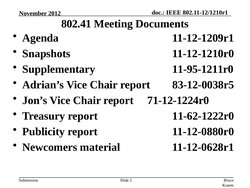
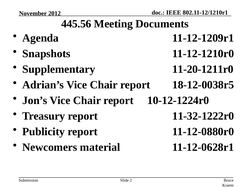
802.41: 802.41 -> 445.56
11-95-1211r0: 11-95-1211r0 -> 11-20-1211r0
83-12-0038r5: 83-12-0038r5 -> 18-12-0038r5
71-12-1224r0: 71-12-1224r0 -> 10-12-1224r0
11-62-1222r0: 11-62-1222r0 -> 11-32-1222r0
